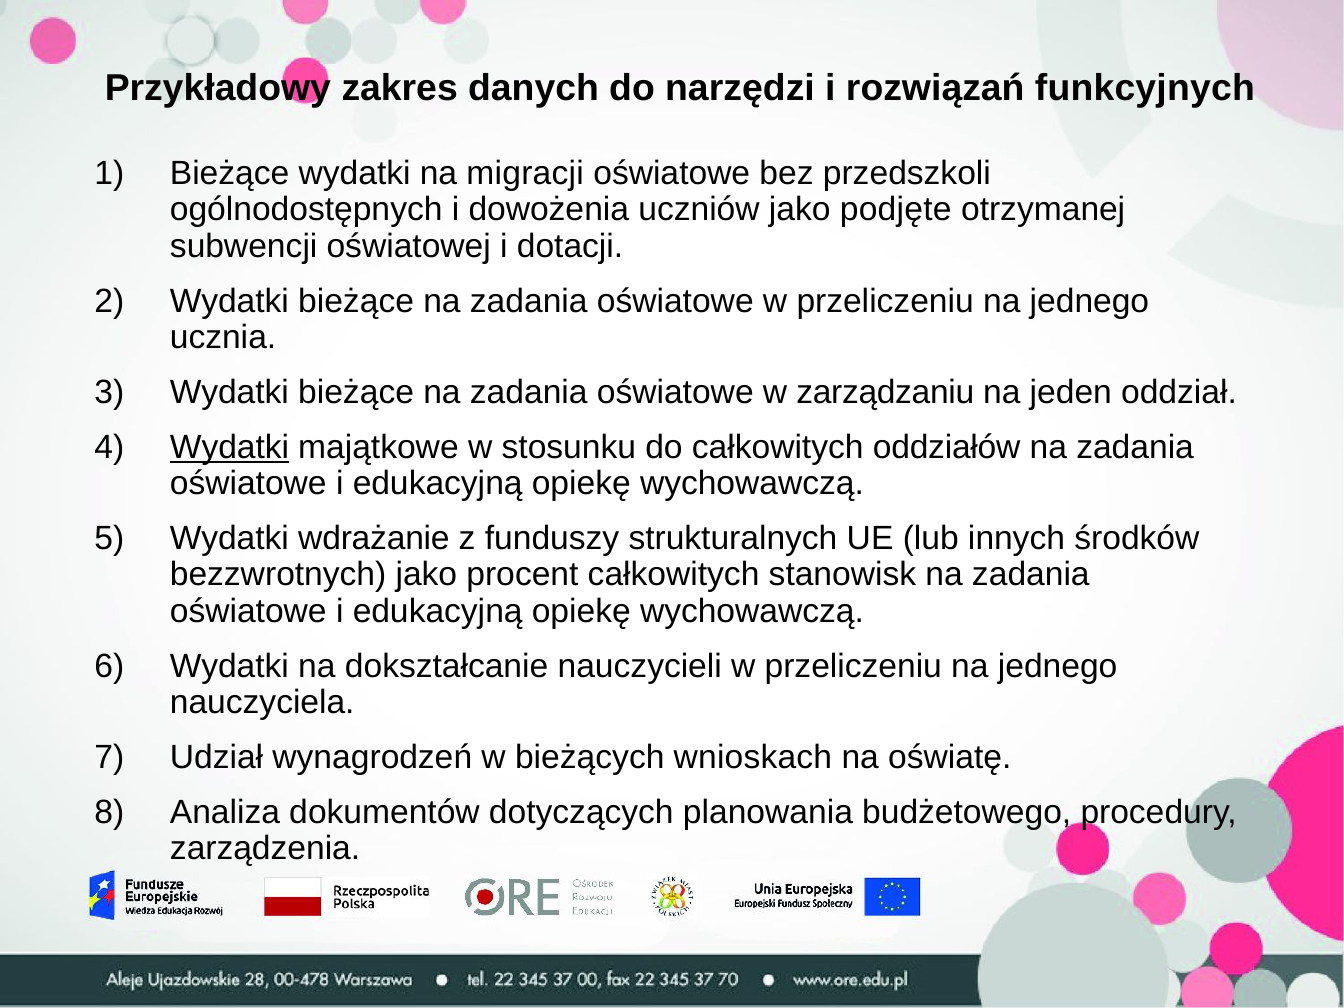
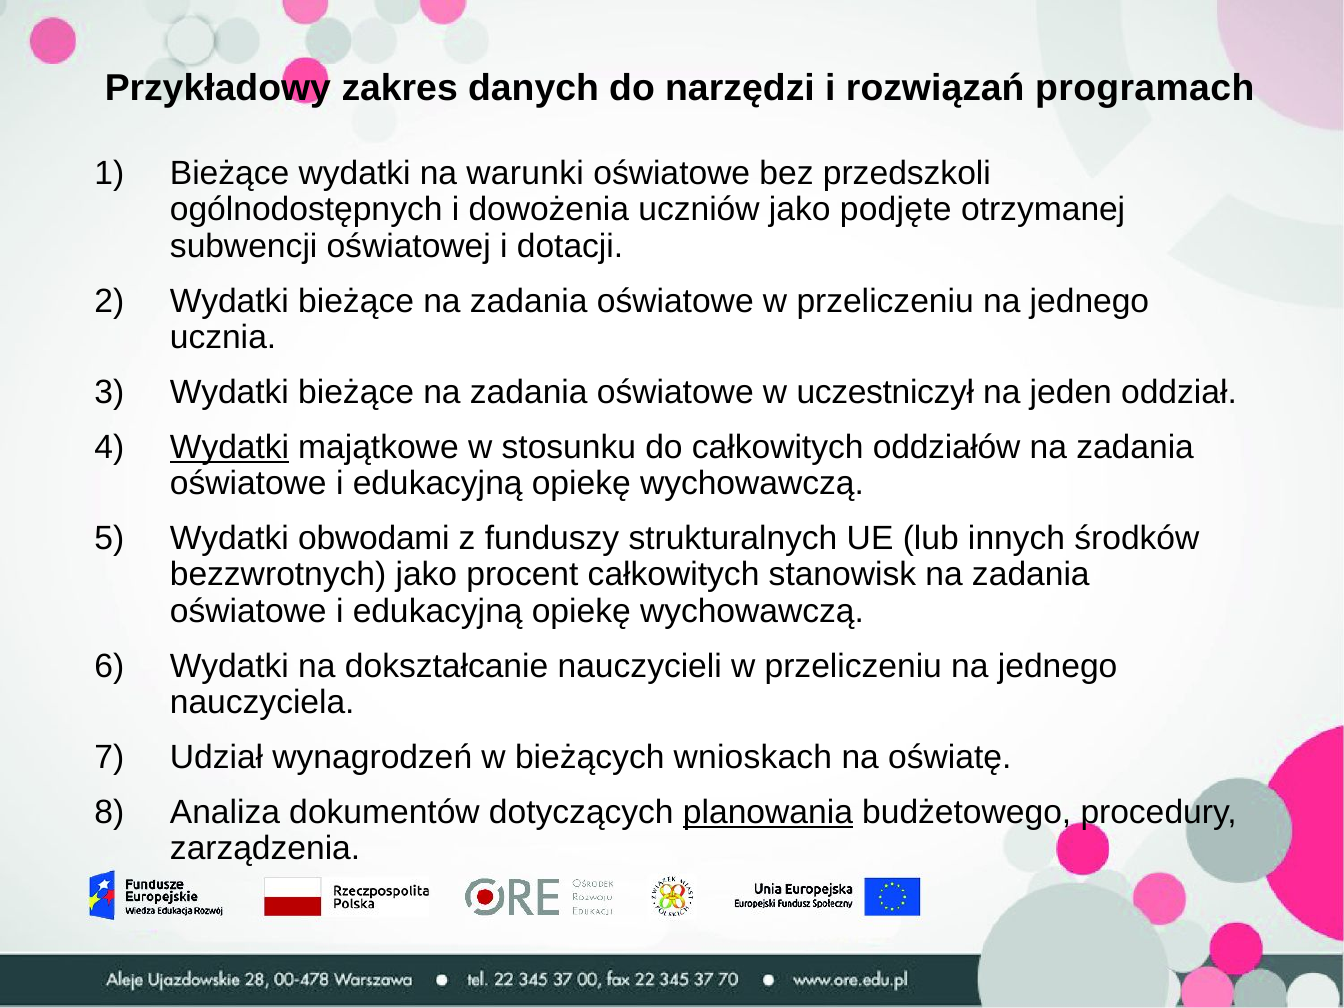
funkcyjnych: funkcyjnych -> programach
migracji: migracji -> warunki
zarządzaniu: zarządzaniu -> uczestniczył
wdrażanie: wdrażanie -> obwodami
planowania underline: none -> present
